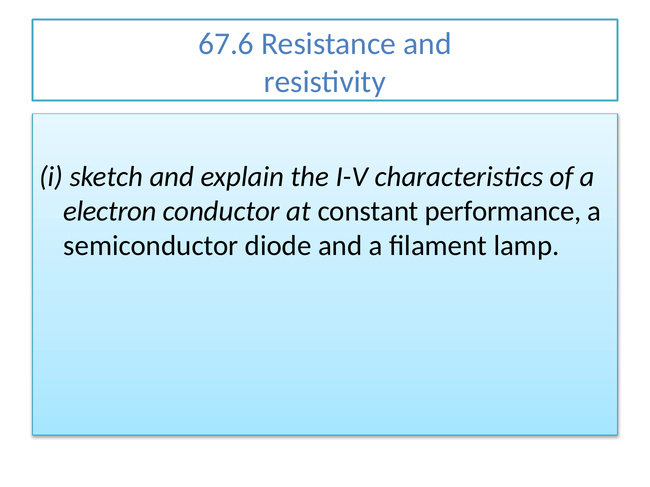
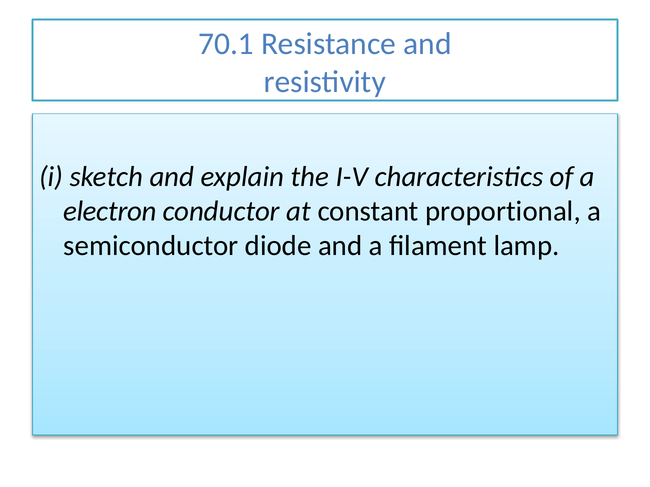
67.6: 67.6 -> 70.1
performance: performance -> proportional
